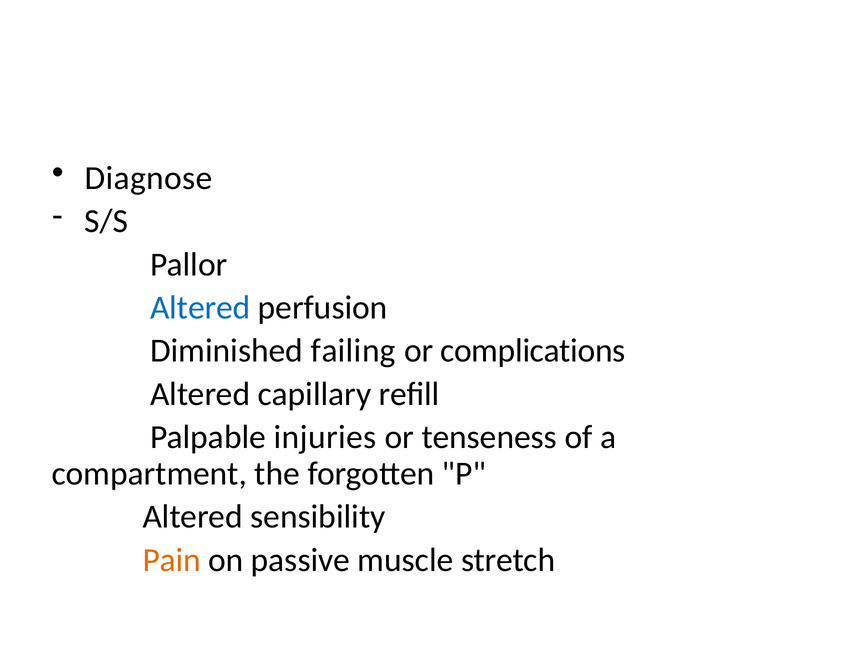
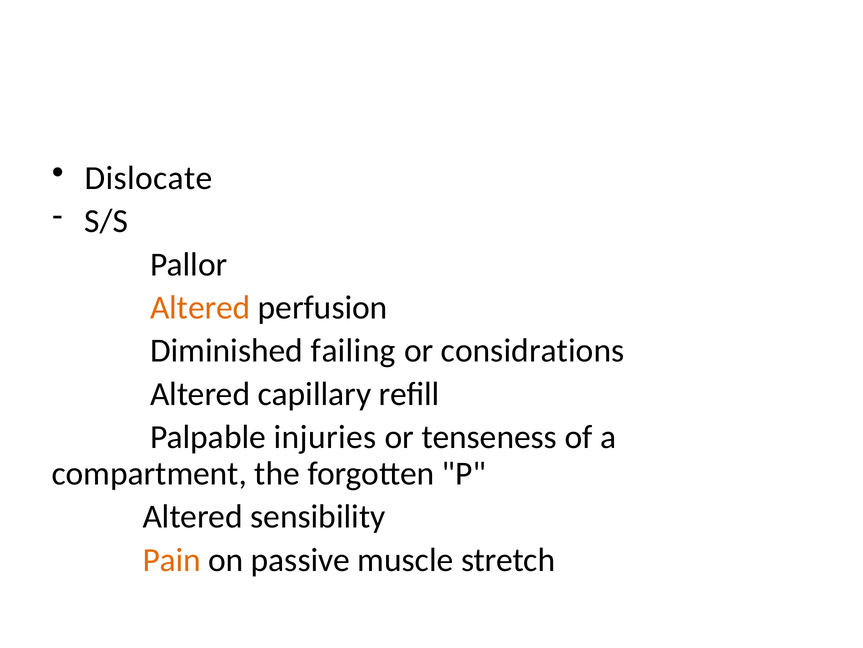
Diagnose: Diagnose -> Dislocate
Altered at (200, 307) colour: blue -> orange
complications: complications -> considrations
